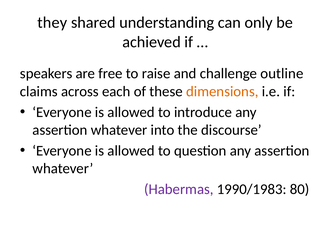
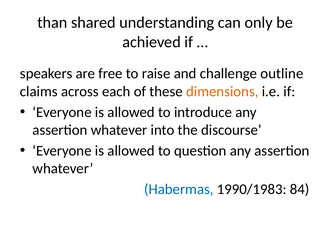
they: they -> than
Habermas colour: purple -> blue
80: 80 -> 84
